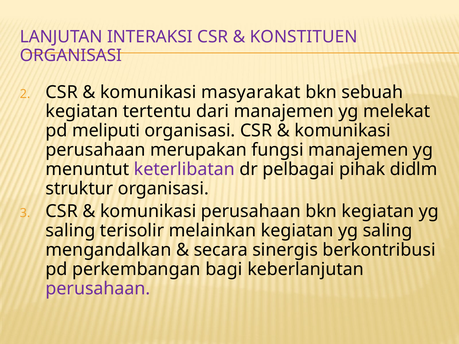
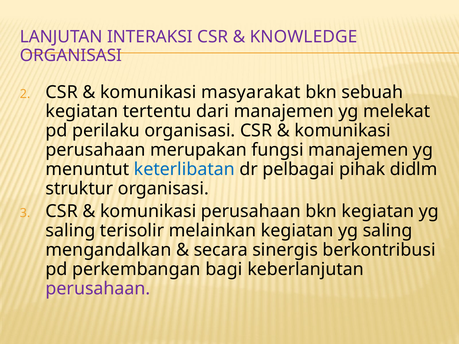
KONSTITUEN: KONSTITUEN -> KNOWLEDGE
meliputi: meliputi -> perilaku
keterlibatan colour: purple -> blue
